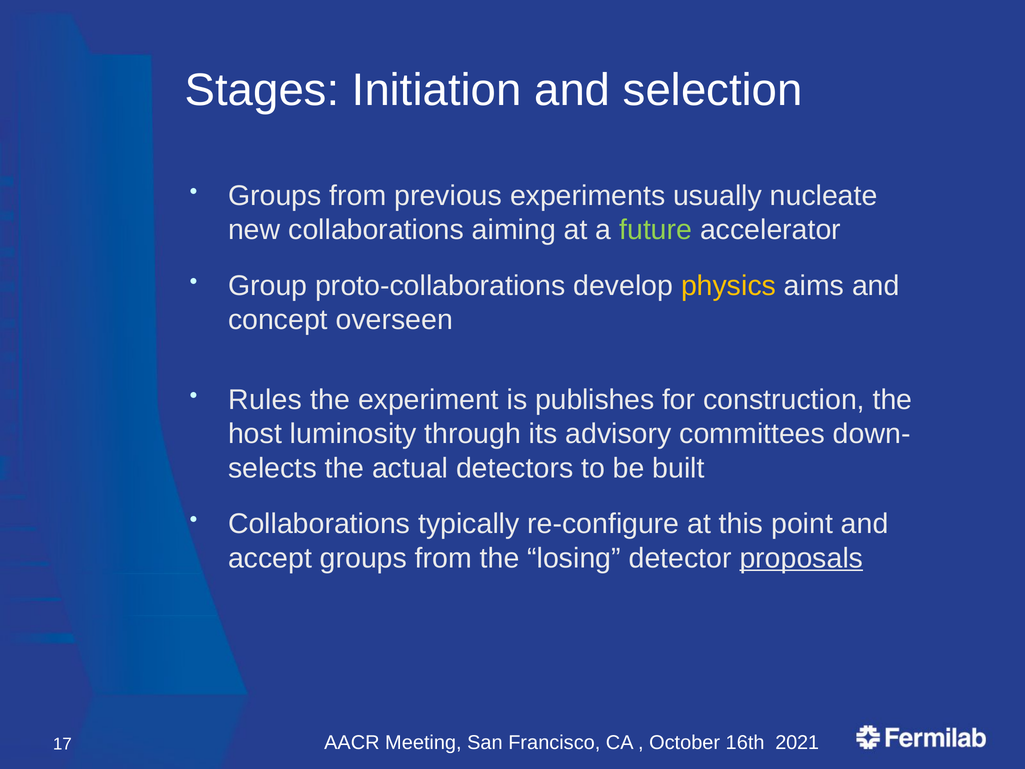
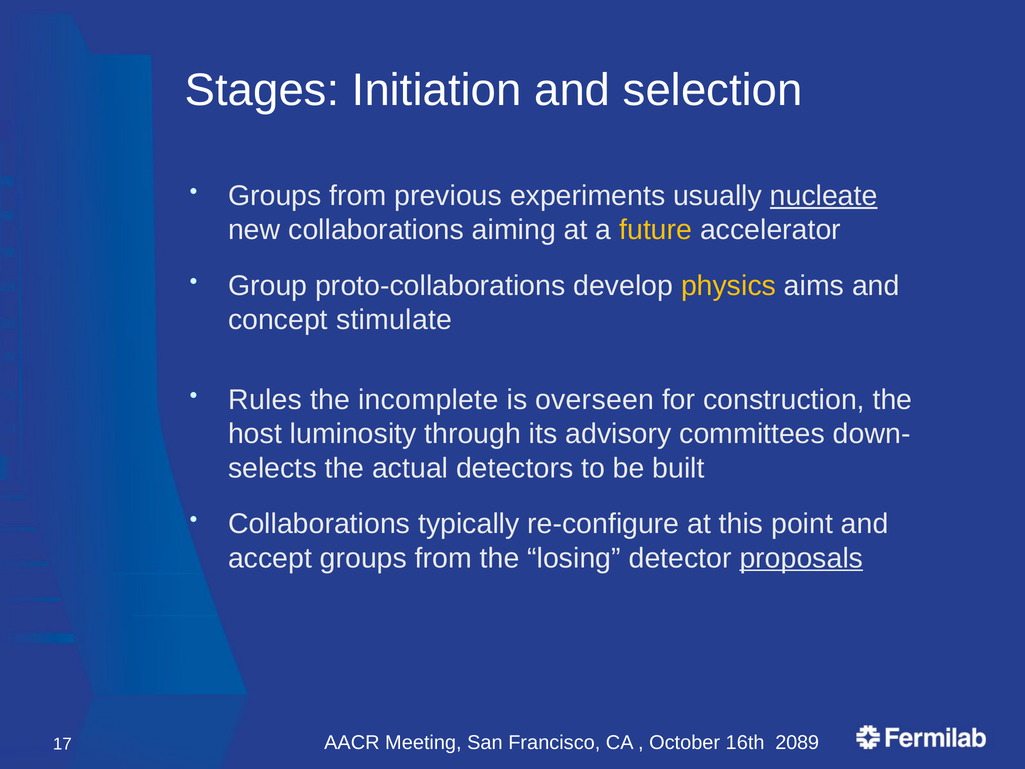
nucleate underline: none -> present
future colour: light green -> yellow
overseen: overseen -> stimulate
experiment: experiment -> incomplete
publishes: publishes -> overseen
2021: 2021 -> 2089
